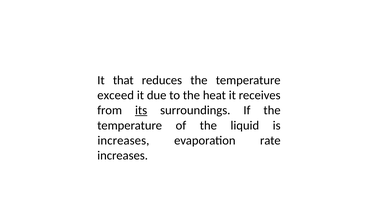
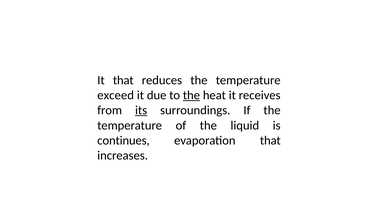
the at (191, 95) underline: none -> present
increases at (123, 141): increases -> continues
evaporation rate: rate -> that
